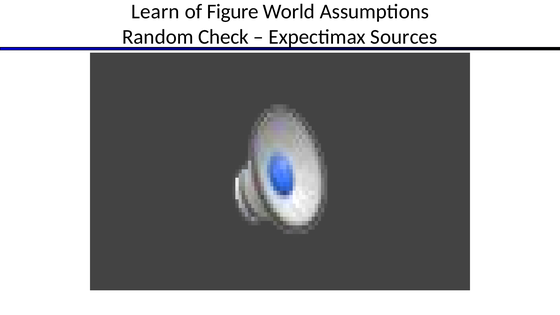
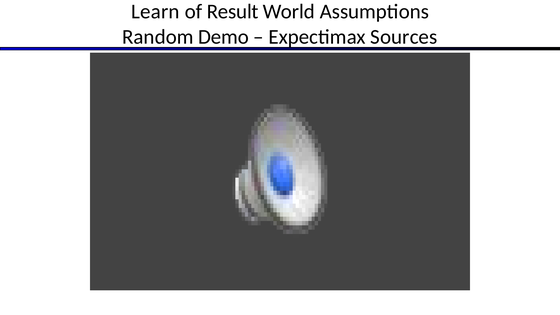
Figure: Figure -> Result
Check: Check -> Demo
